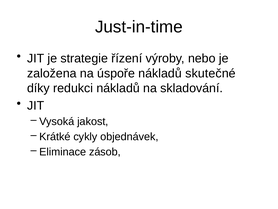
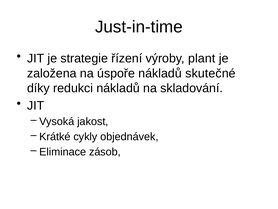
nebo: nebo -> plant
